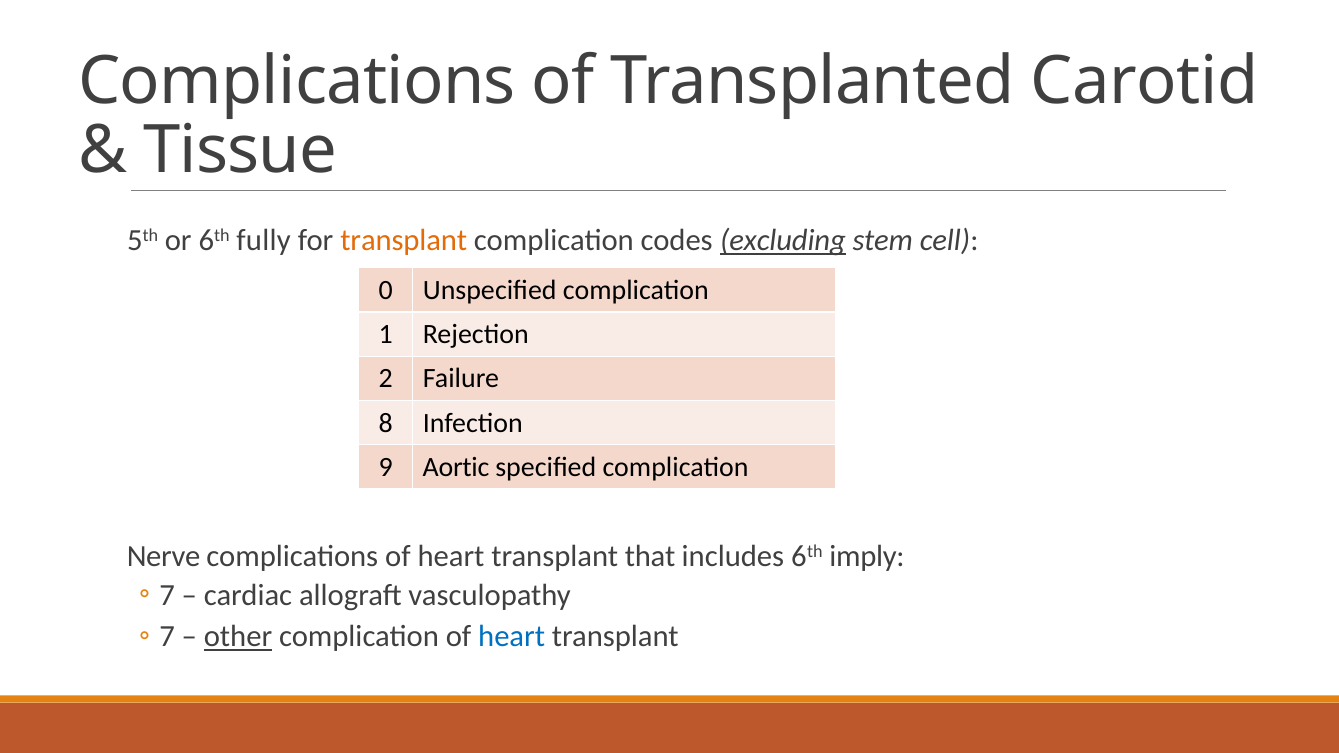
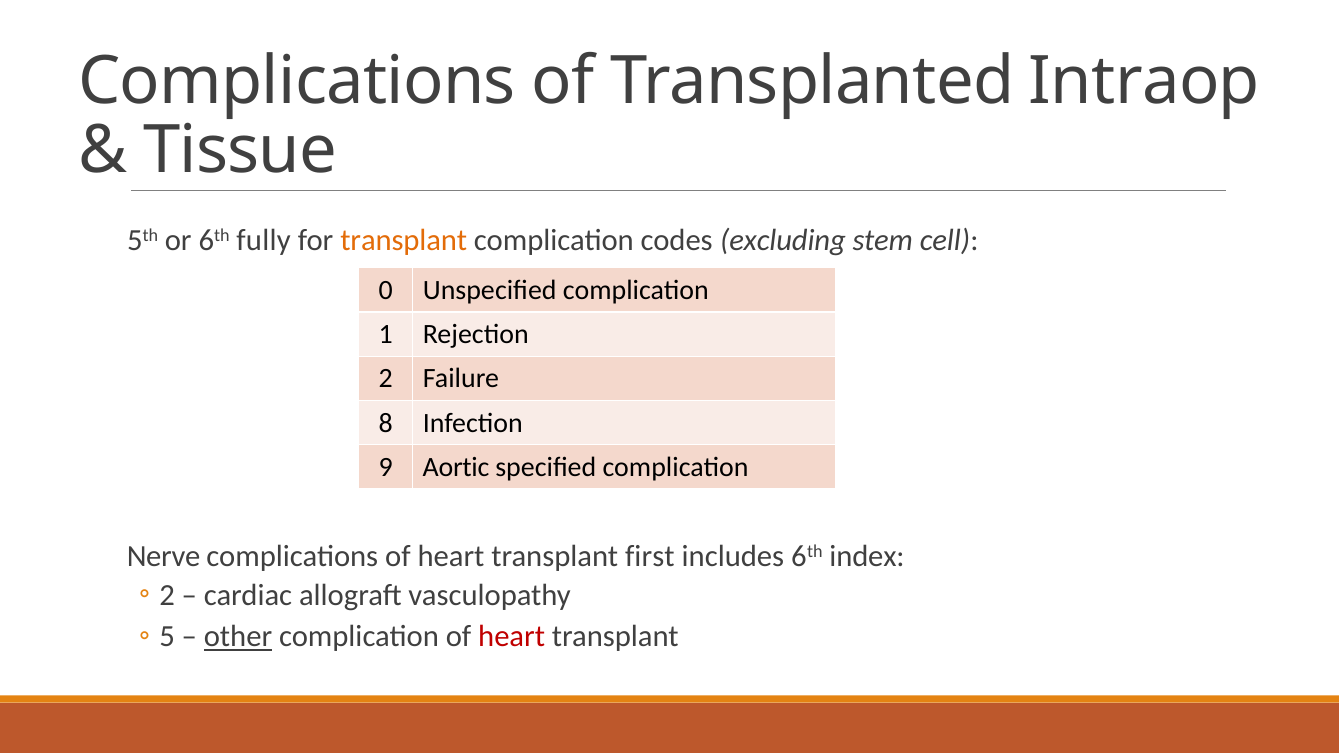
Carotid: Carotid -> Intraop
excluding underline: present -> none
that: that -> first
imply: imply -> index
7 at (167, 595): 7 -> 2
7 at (167, 637): 7 -> 5
heart at (512, 637) colour: blue -> red
